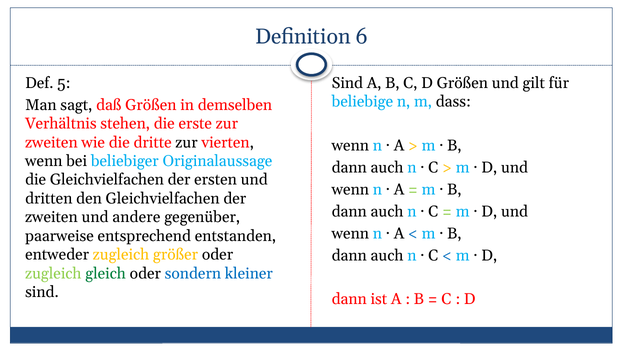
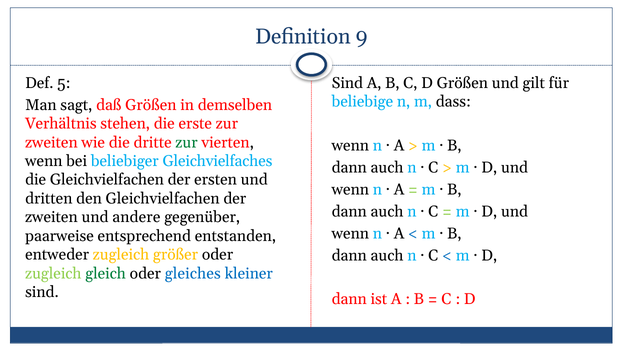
6: 6 -> 9
zur at (187, 142) colour: black -> green
Originalaussage: Originalaussage -> Gleichvielfaches
sondern: sondern -> gleiches
